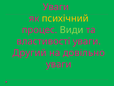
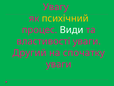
Уваги at (56, 7): Уваги -> Увагу
Види colour: light green -> white
довільно: довільно -> спочатку
